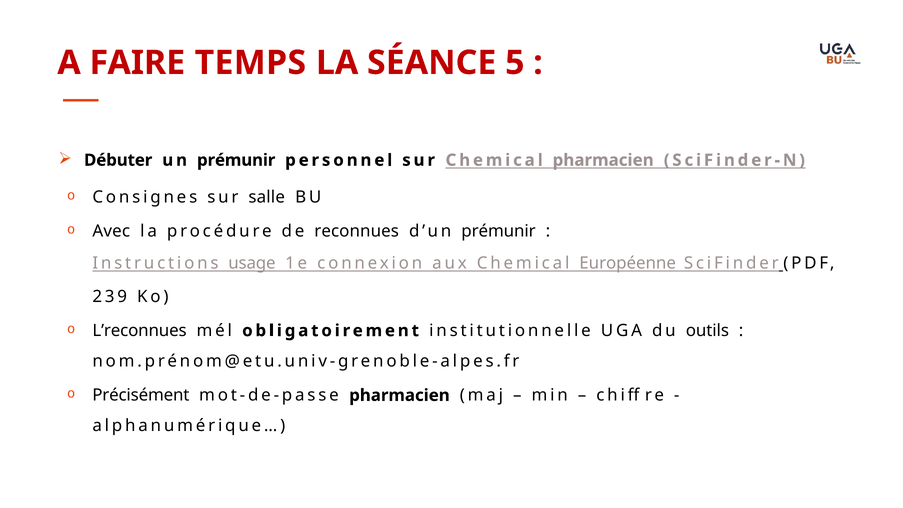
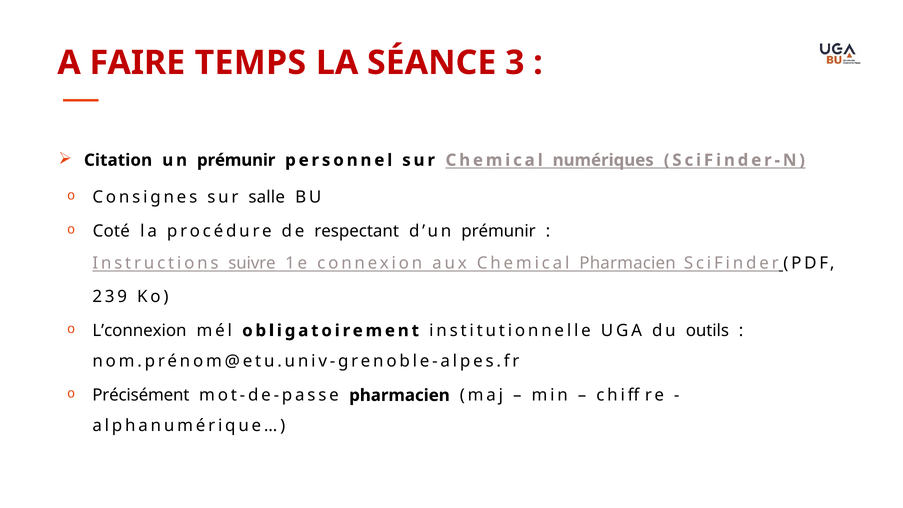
5: 5 -> 3
Débuter: Débuter -> Citation
Chemical pharmacien: pharmacien -> numériques
Avec: Avec -> Coté
reconnues: reconnues -> respectant
usage: usage -> suivre
Chemical Européenne: Européenne -> Pharmacien
L’reconnues: L’reconnues -> L’connexion
